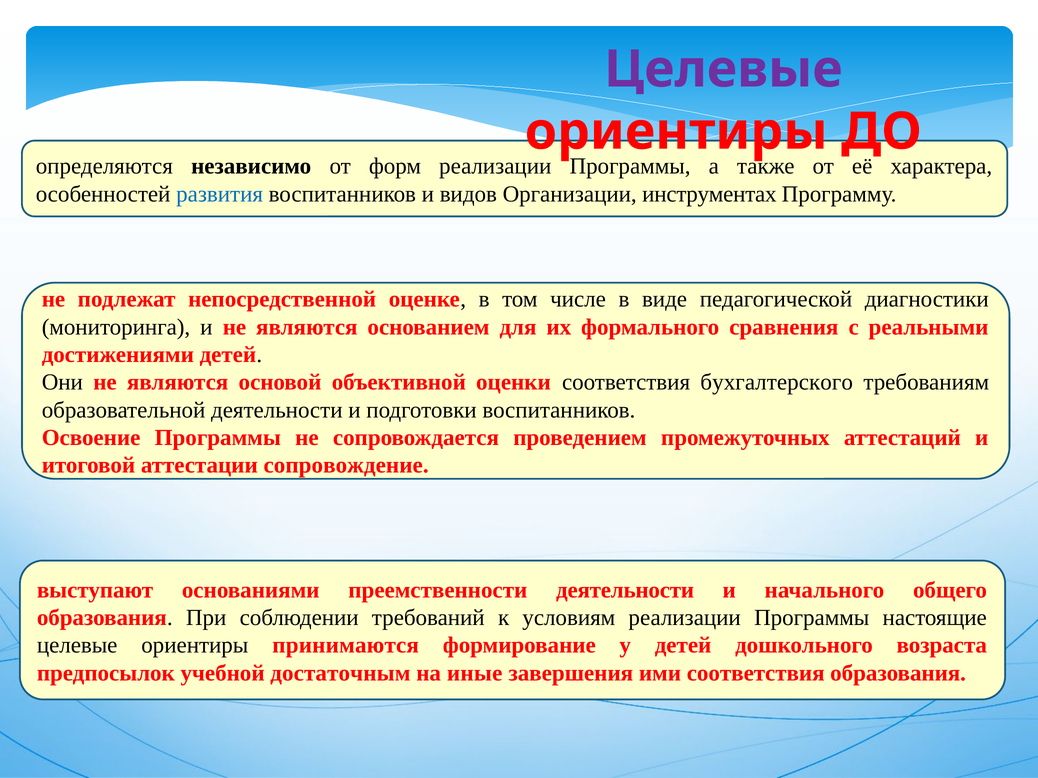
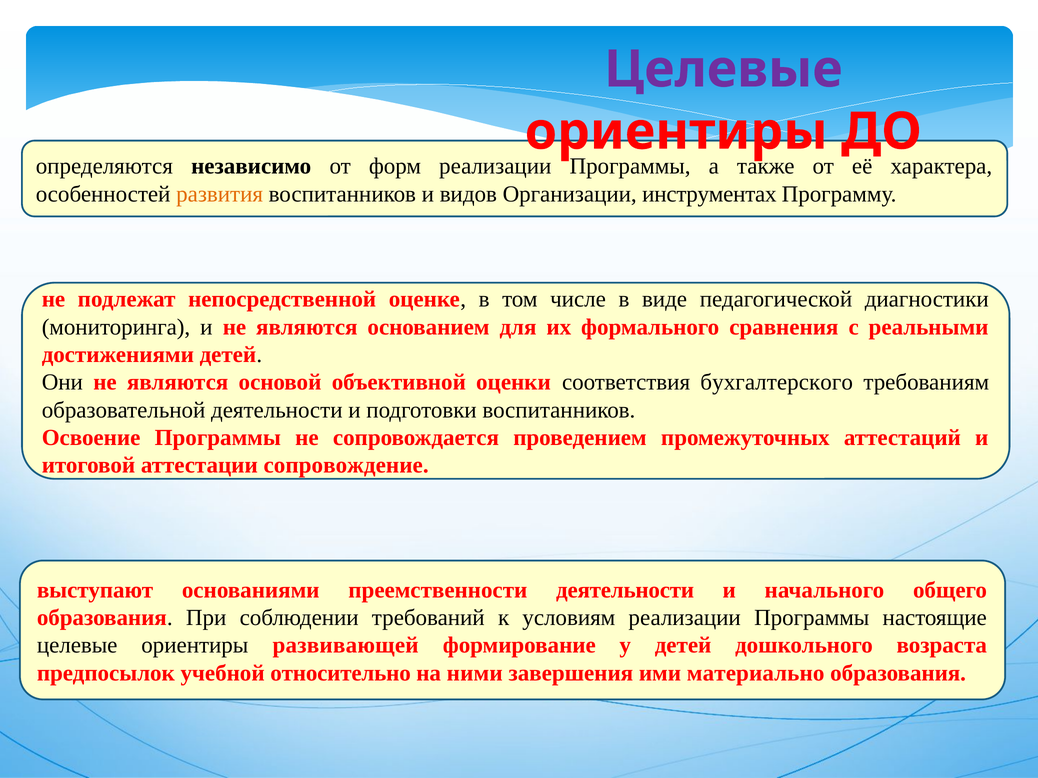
развития colour: blue -> orange
принимаются: принимаются -> развивающей
достаточным: достаточным -> относительно
иные: иные -> ними
ими соответствия: соответствия -> материально
